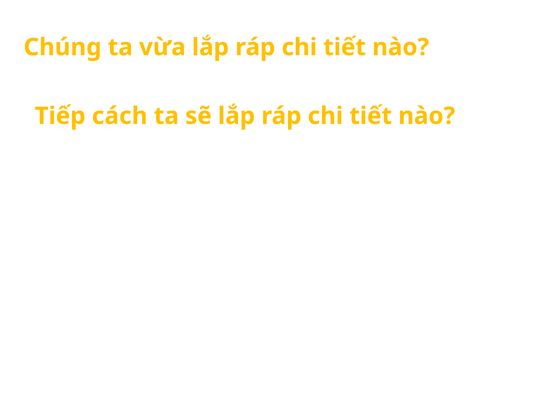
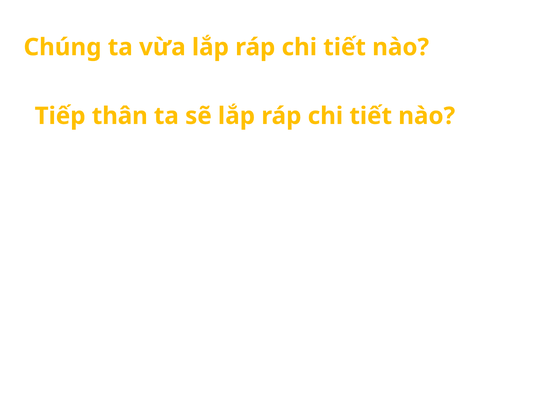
cách: cách -> thân
